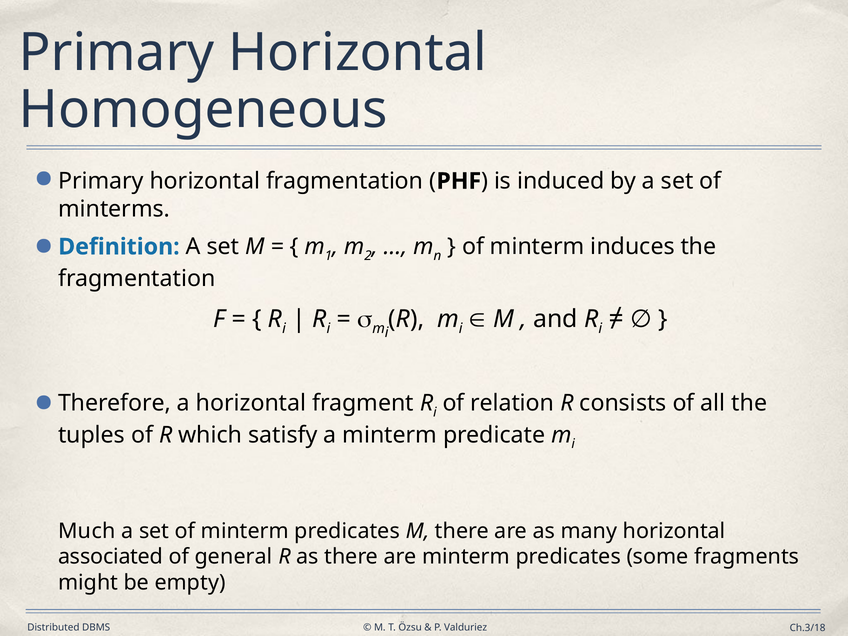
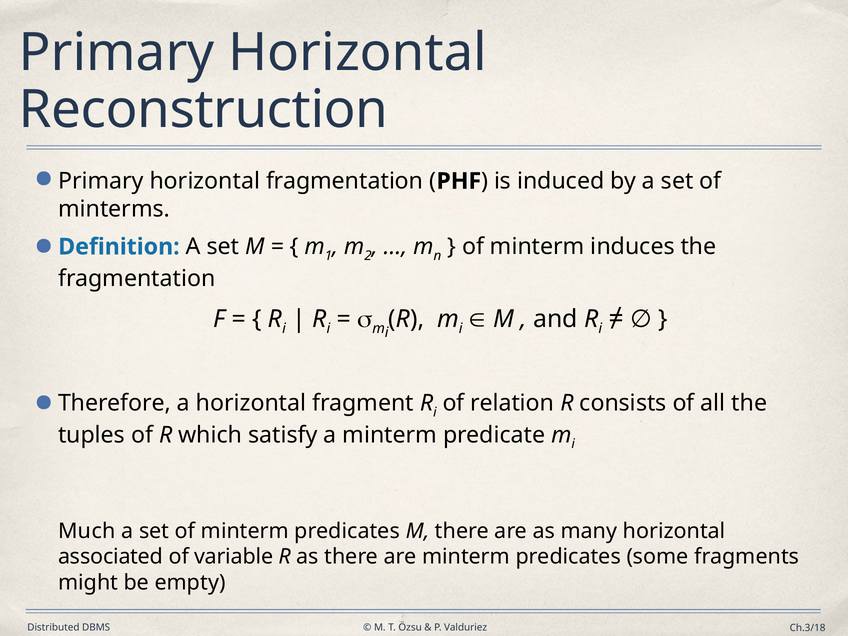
Homogeneous: Homogeneous -> Reconstruction
general: general -> variable
